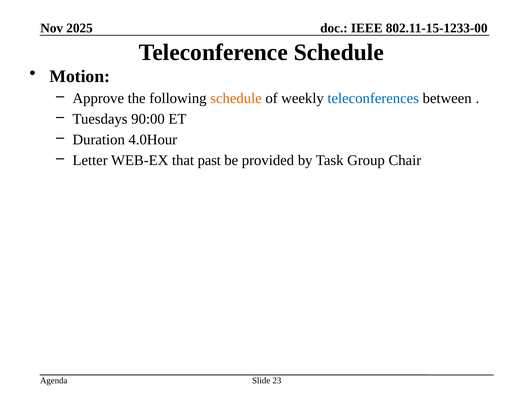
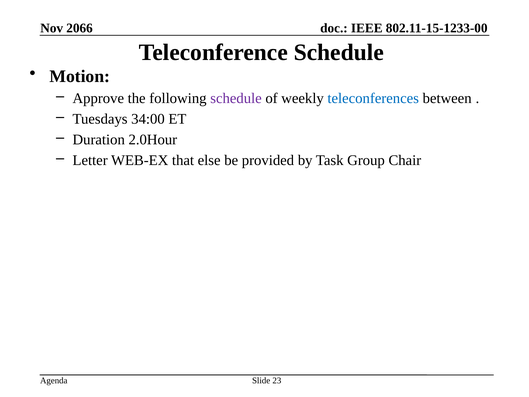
2025: 2025 -> 2066
schedule at (236, 98) colour: orange -> purple
90:00: 90:00 -> 34:00
4.0Hour: 4.0Hour -> 2.0Hour
past: past -> else
